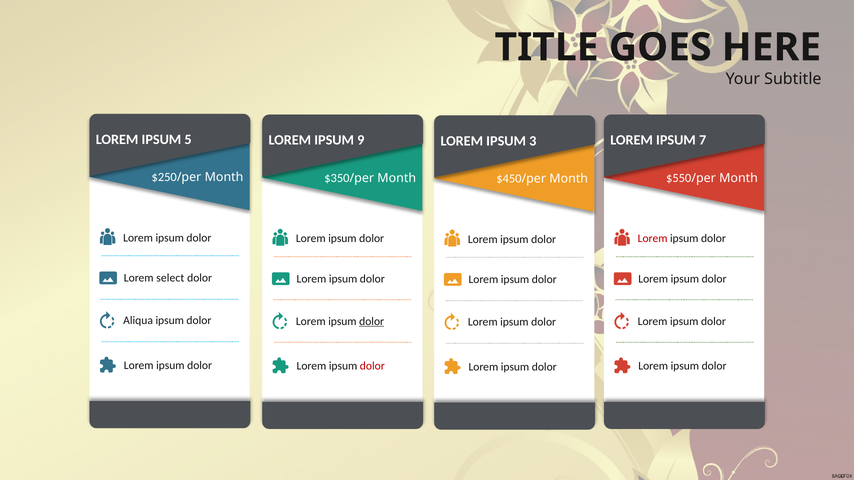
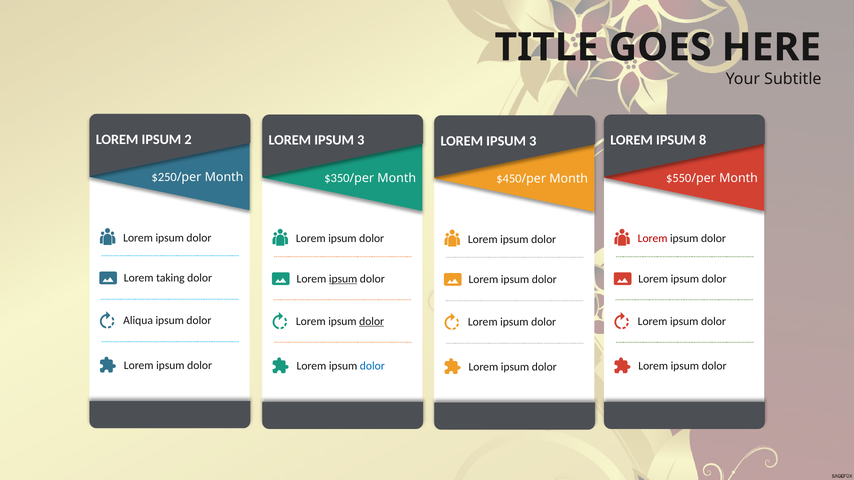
5: 5 -> 2
9 at (361, 140): 9 -> 3
7: 7 -> 8
select: select -> taking
ipsum at (343, 279) underline: none -> present
dolor at (372, 366) colour: red -> blue
